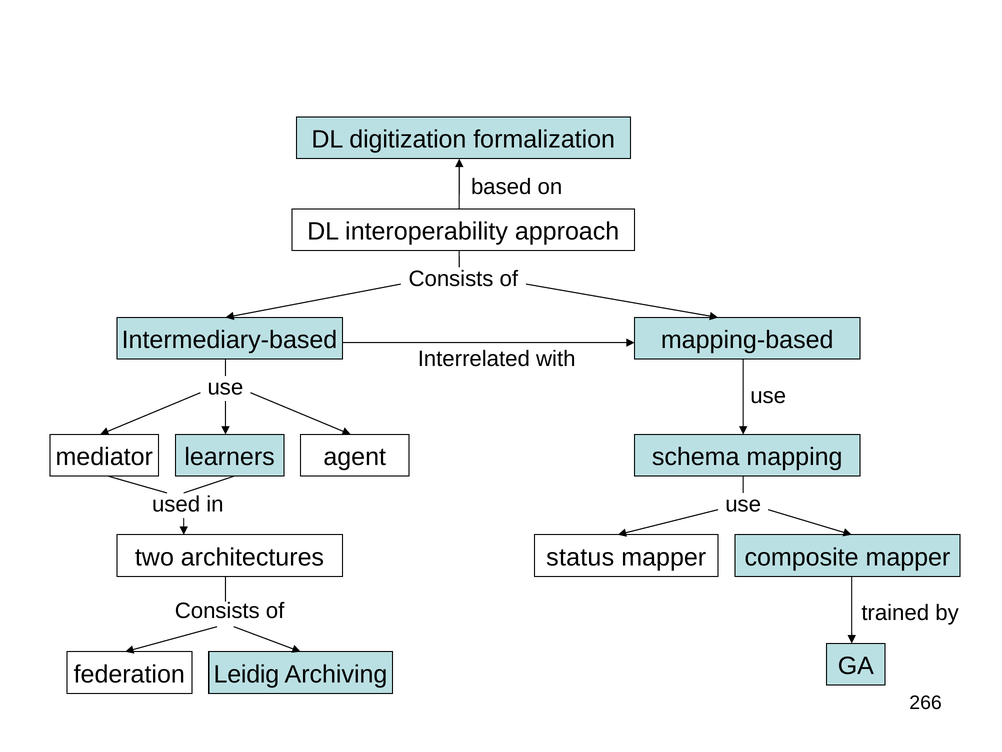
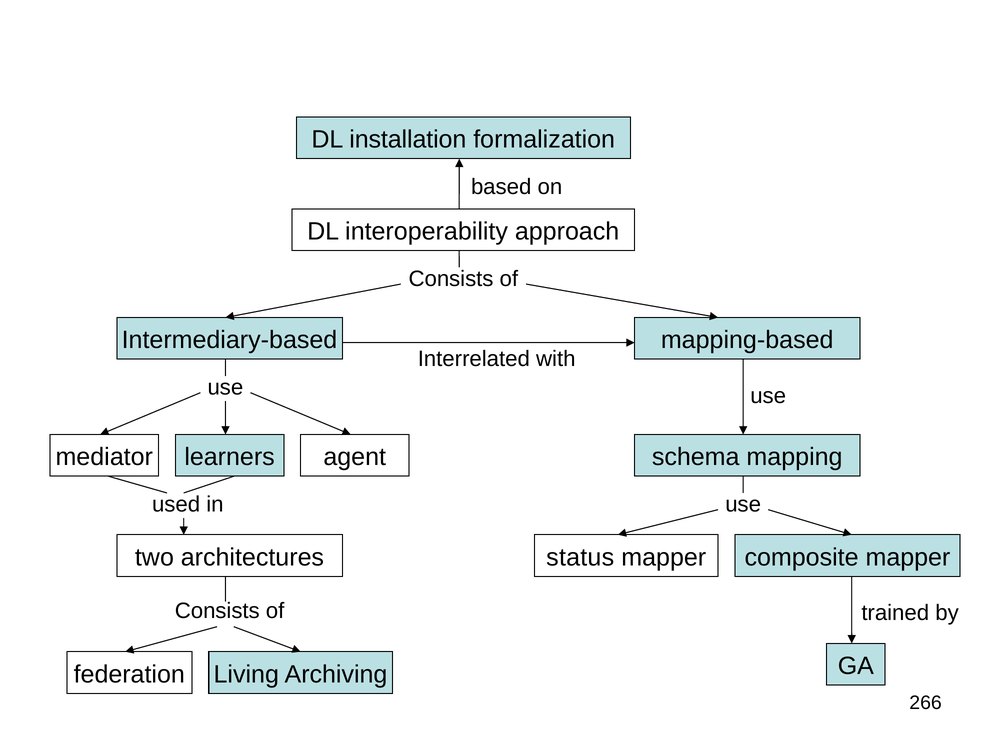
digitization: digitization -> installation
Leidig: Leidig -> Living
